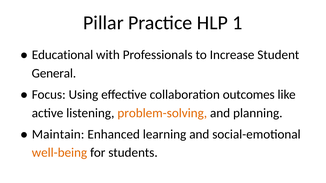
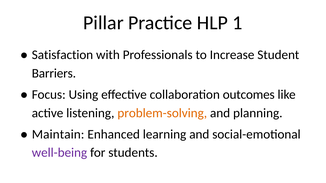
Educational: Educational -> Satisfaction
General: General -> Barriers
well-being colour: orange -> purple
